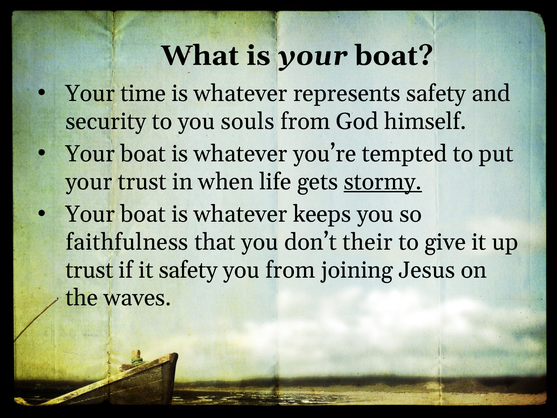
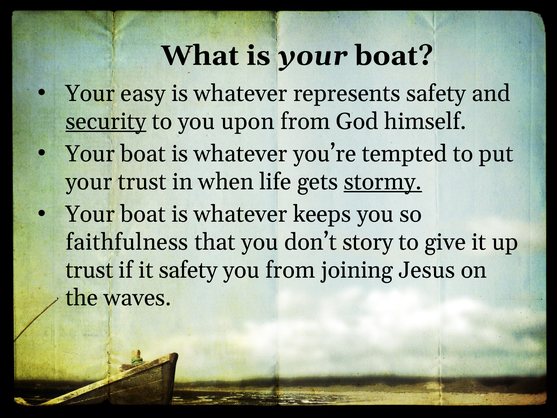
time: time -> easy
security underline: none -> present
souls: souls -> upon
their: their -> story
